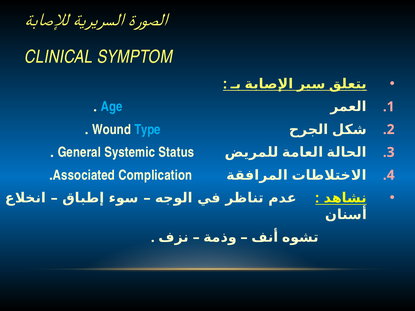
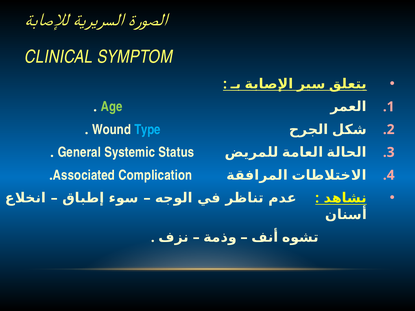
Age colour: light blue -> light green
